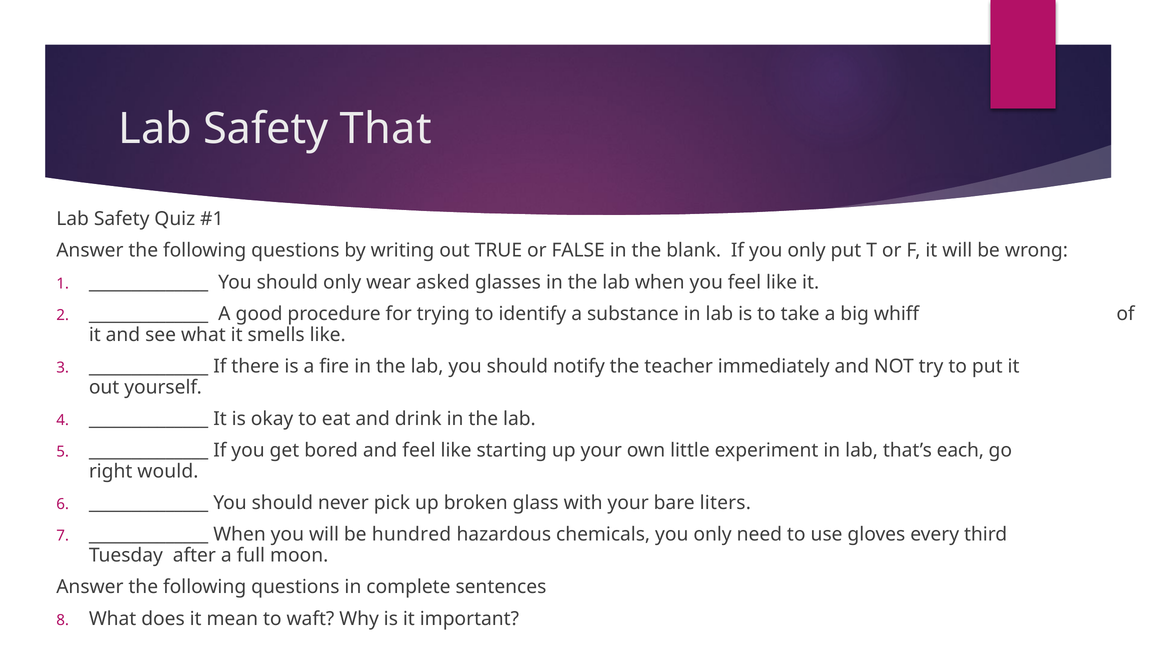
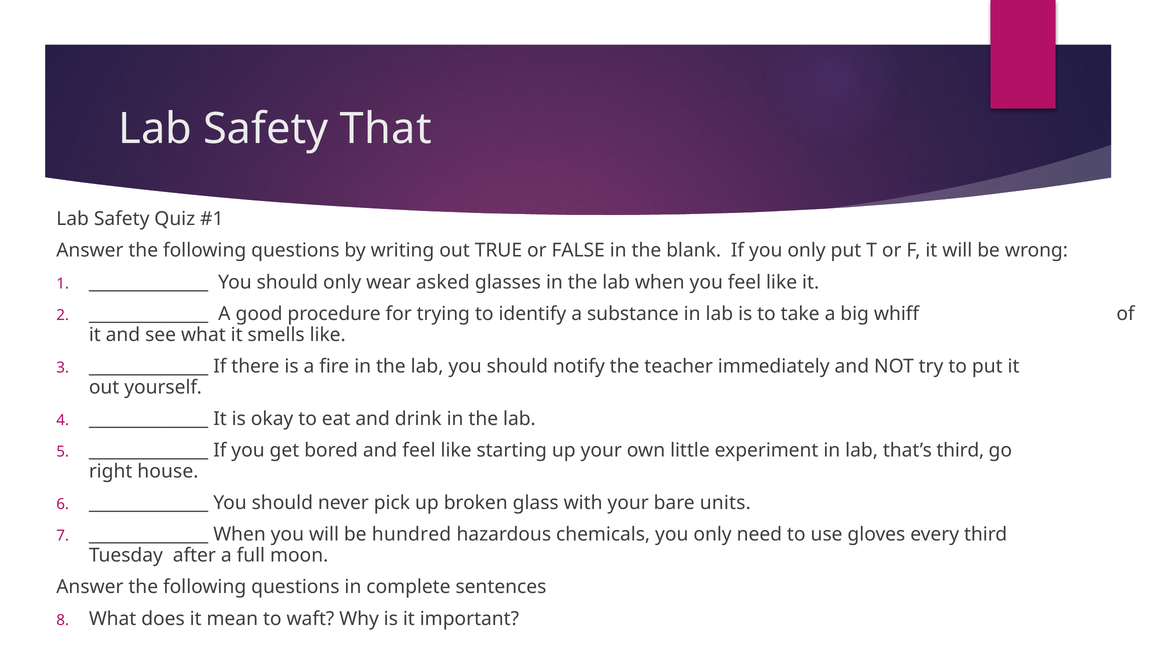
that’s each: each -> third
would: would -> house
liters: liters -> units
